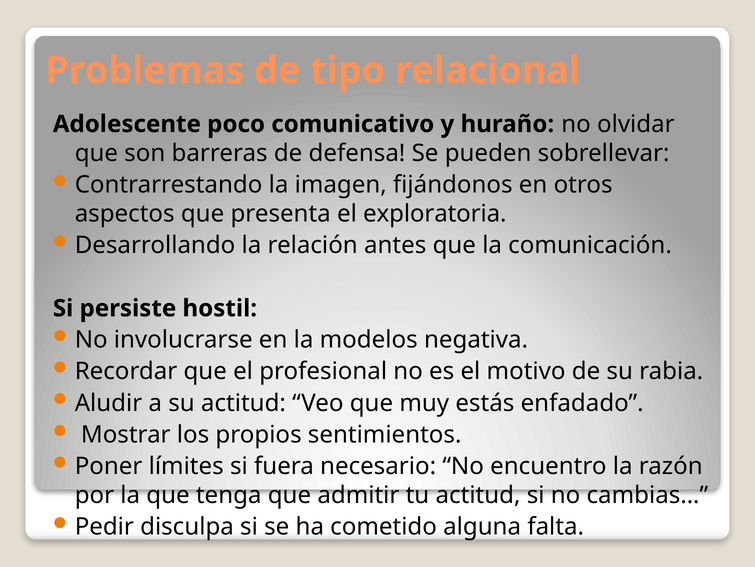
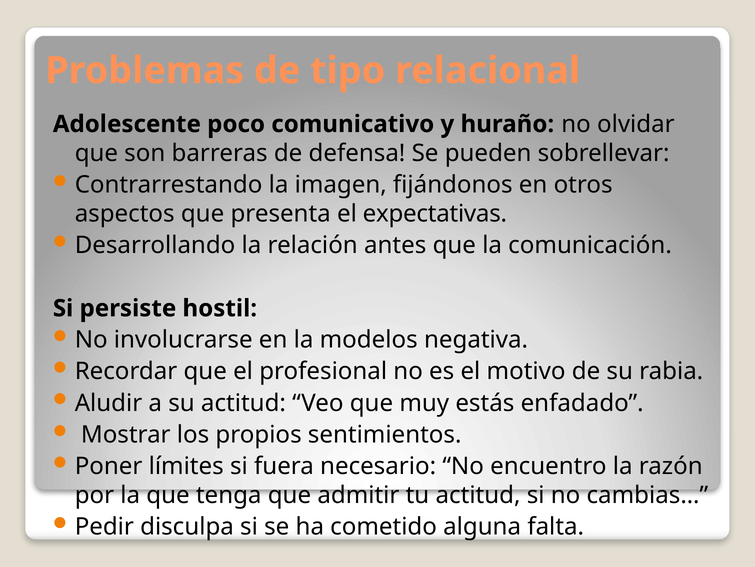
exploratoria: exploratoria -> expectativas
